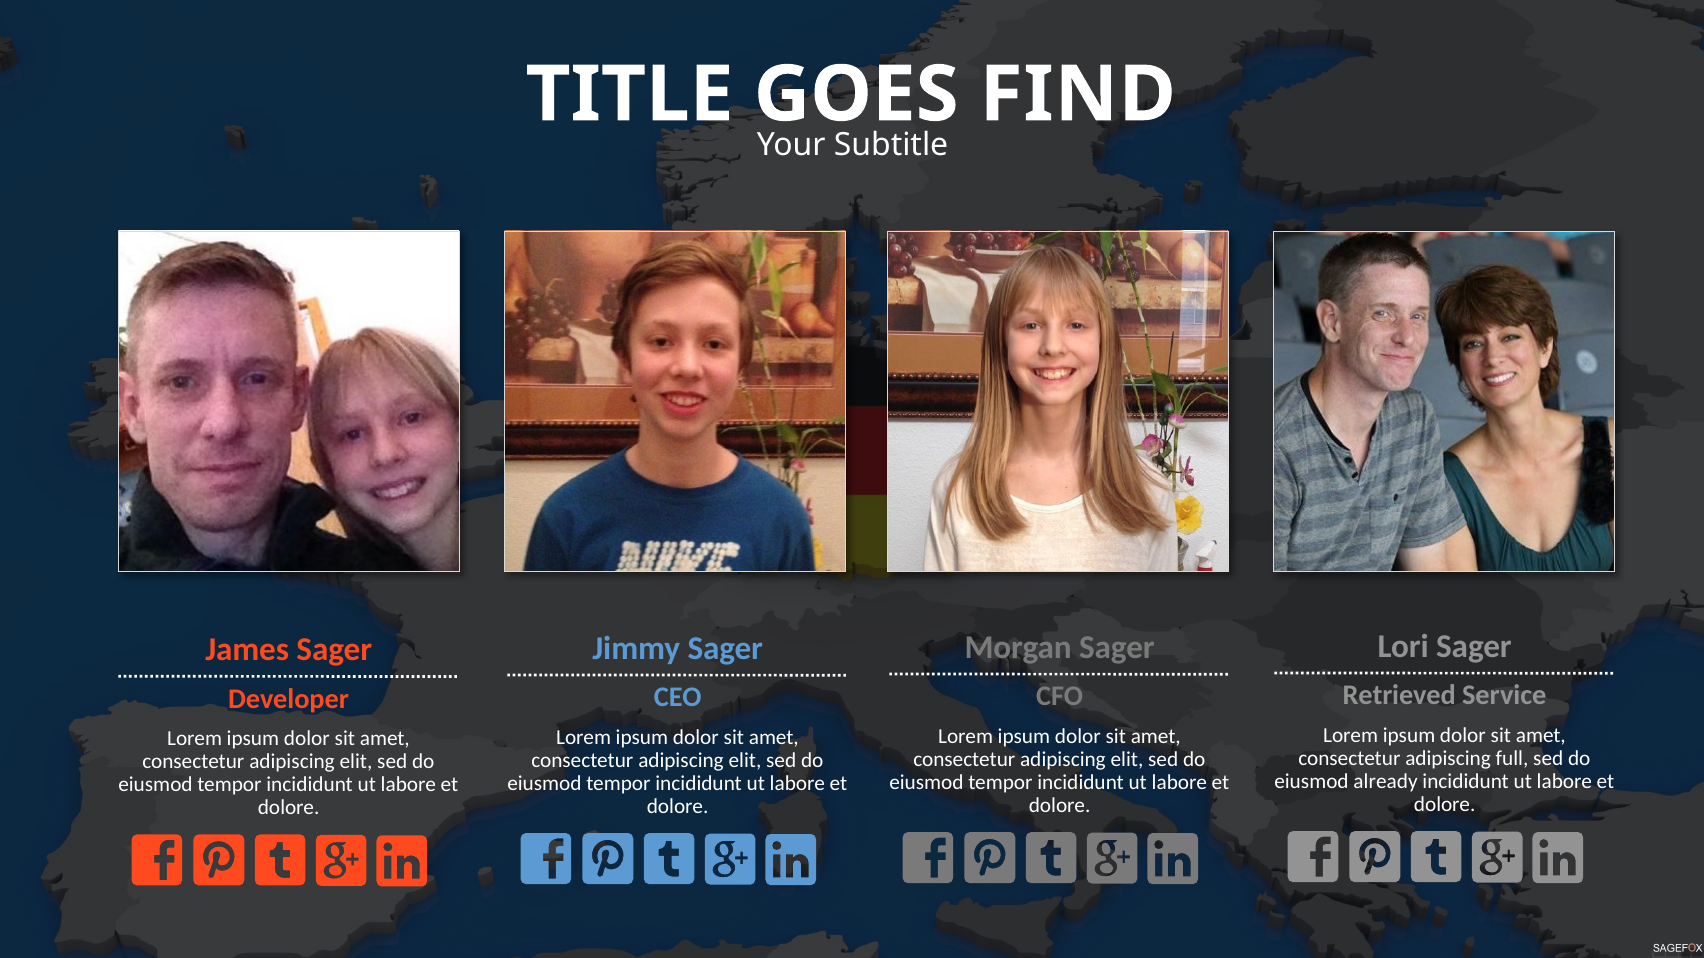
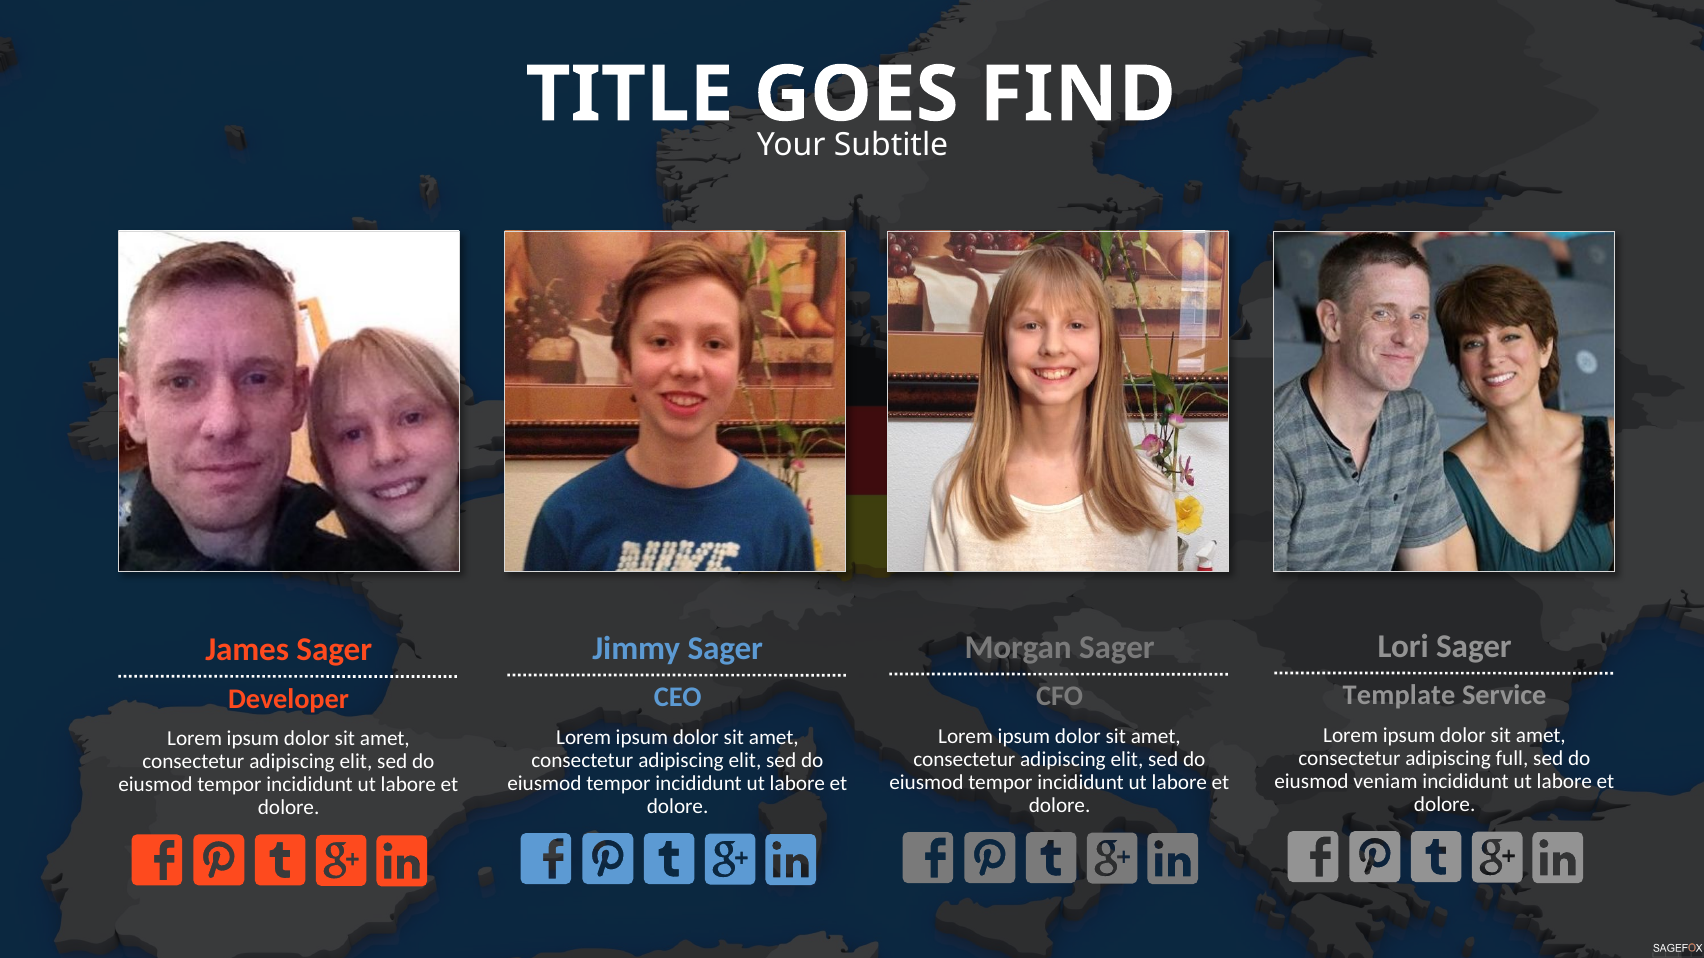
Retrieved: Retrieved -> Template
already: already -> veniam
